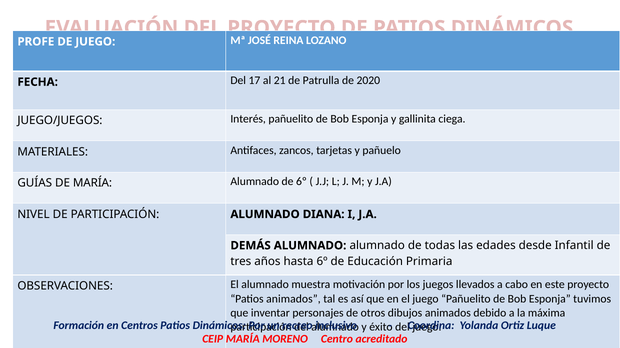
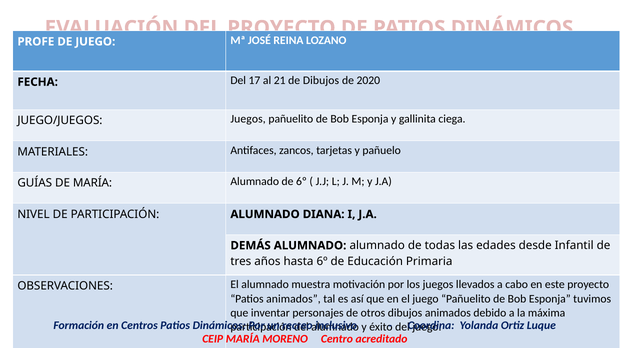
de Patrulla: Patrulla -> Dibujos
JUEGO/JUEGOS Interés: Interés -> Juegos
